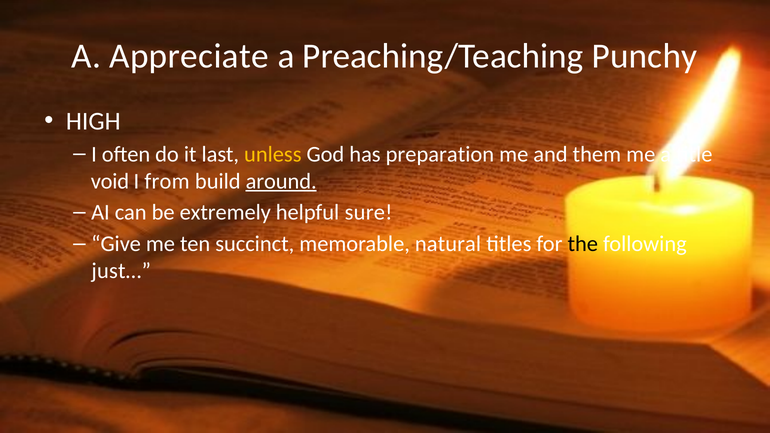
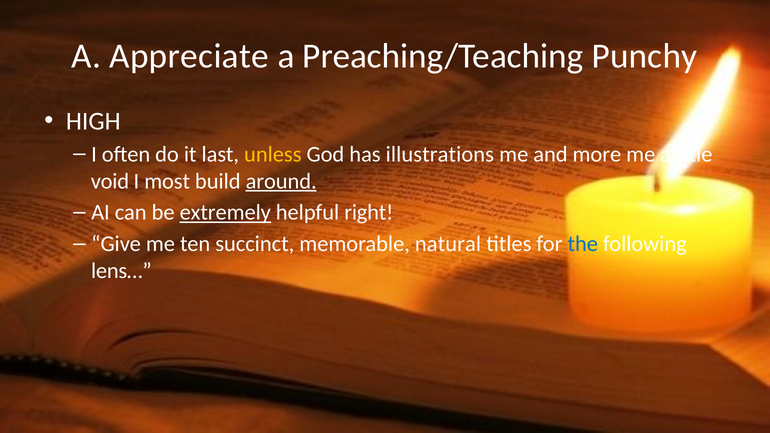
preparation: preparation -> illustrations
them: them -> more
from: from -> most
extremely underline: none -> present
sure: sure -> right
the colour: black -> blue
just…: just… -> lens…
